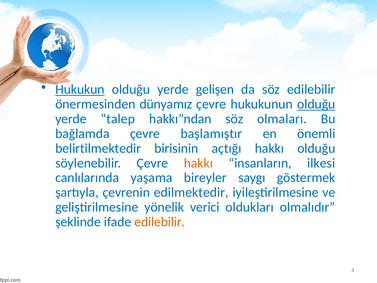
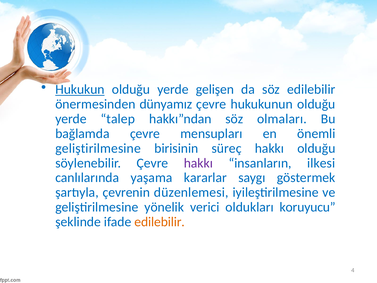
olduğu at (316, 104) underline: present -> none
başlamıştır: başlamıştır -> mensupları
belirtilmektedir at (98, 148): belirtilmektedir -> geliştirilmesine
açtığı: açtığı -> süreç
hakkı at (198, 163) colour: orange -> purple
bireyler: bireyler -> kararlar
edilmektedir: edilmektedir -> düzenlemesi
olmalıdır: olmalıdır -> koruyucu
